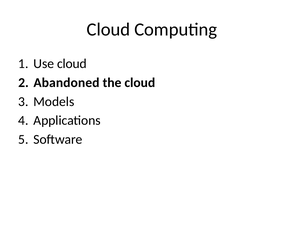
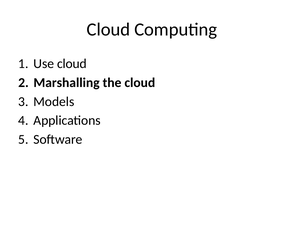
Abandoned: Abandoned -> Marshalling
